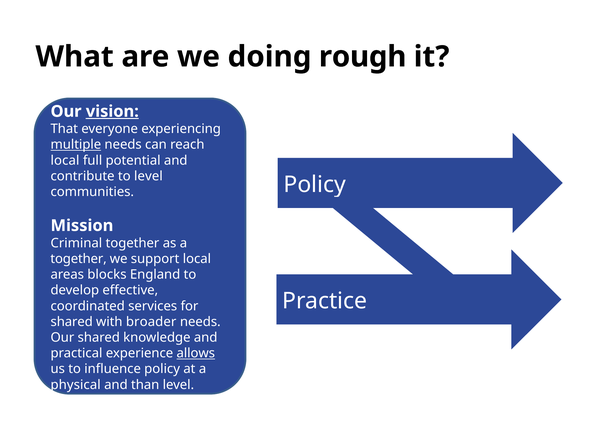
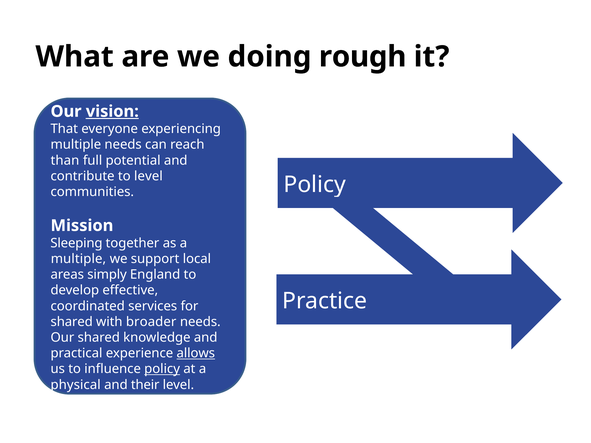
multiple at (76, 145) underline: present -> none
local at (65, 160): local -> than
Criminal: Criminal -> Sleeping
together at (79, 259): together -> multiple
blocks: blocks -> simply
policy at (162, 369) underline: none -> present
than: than -> their
